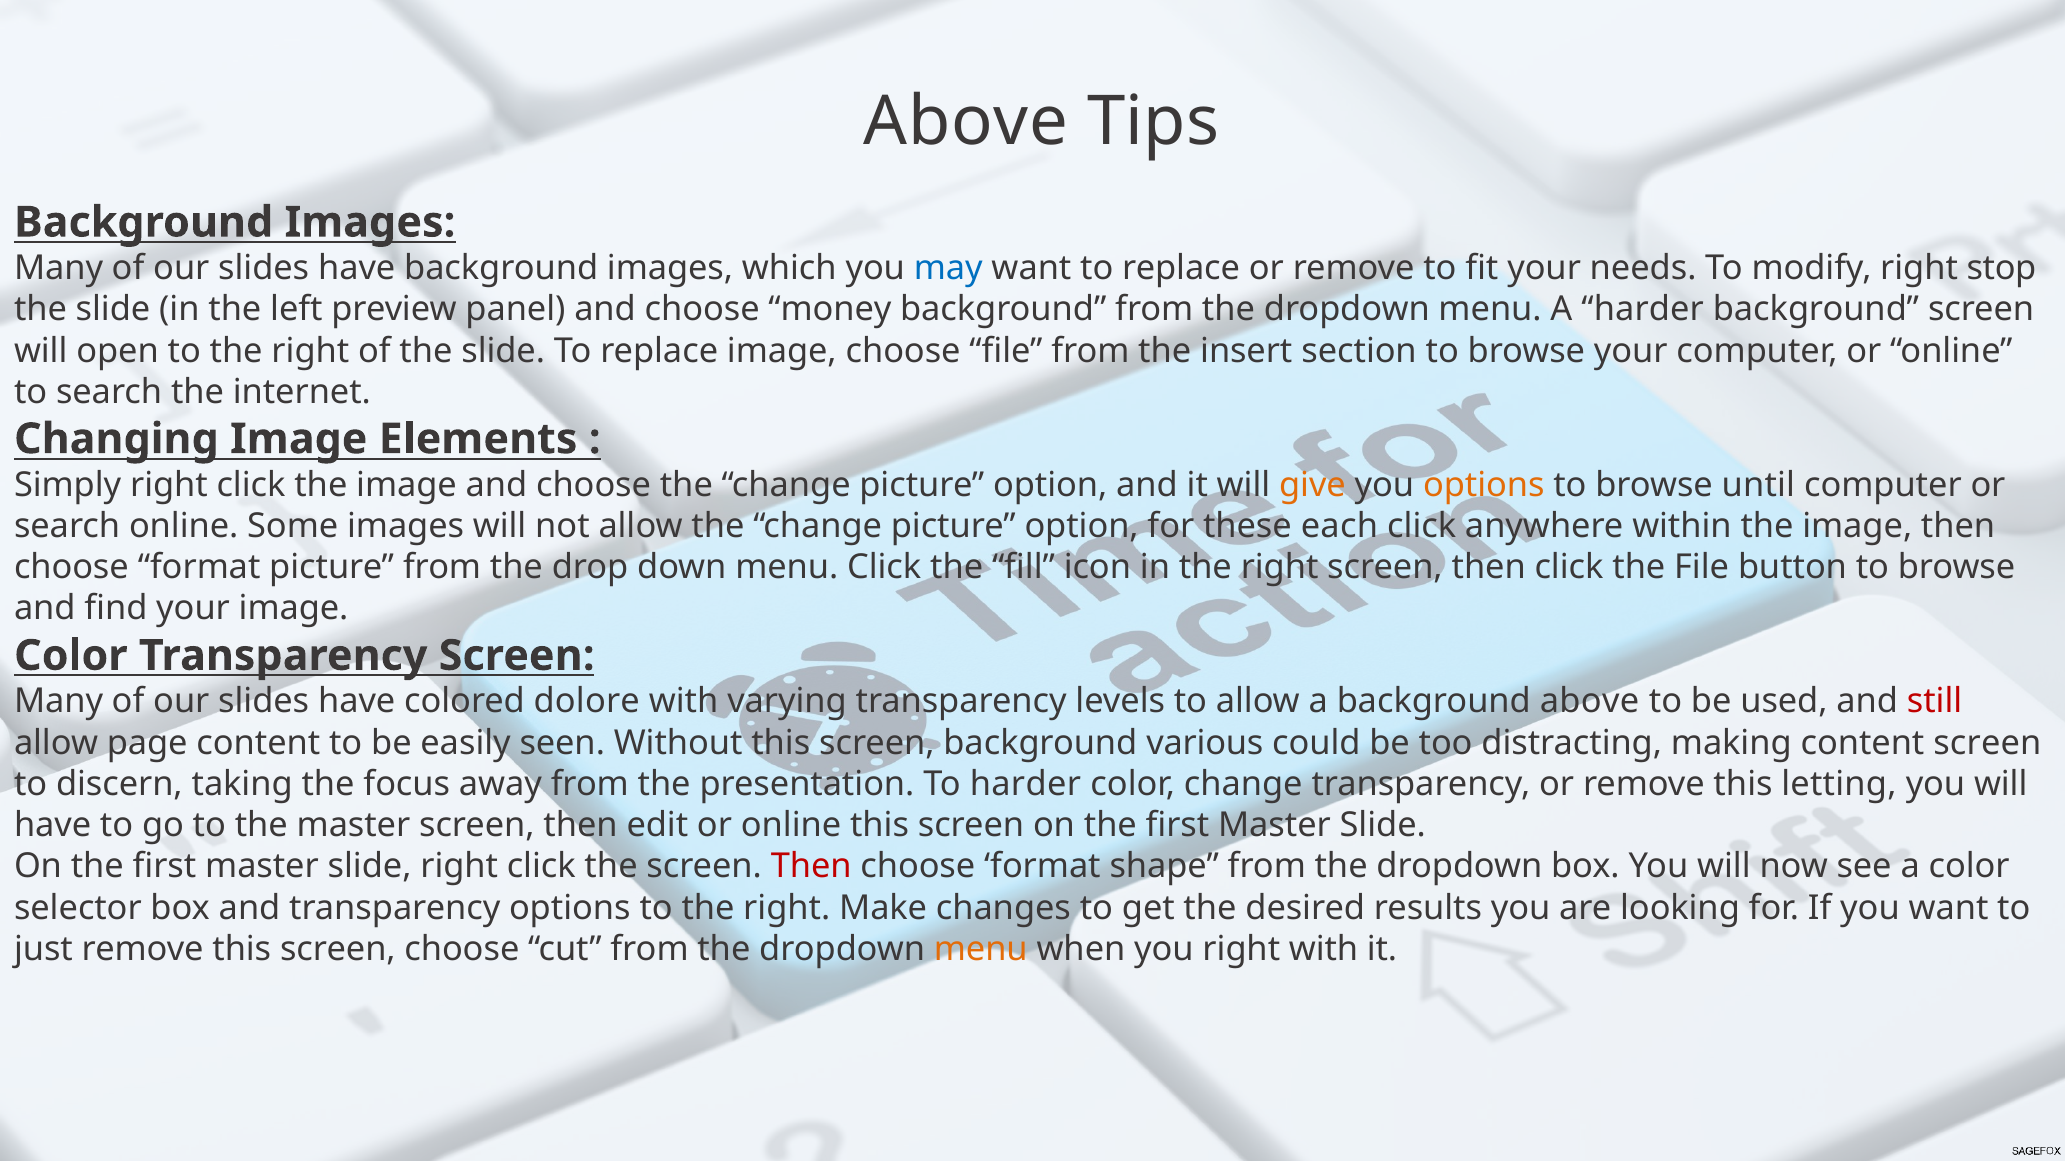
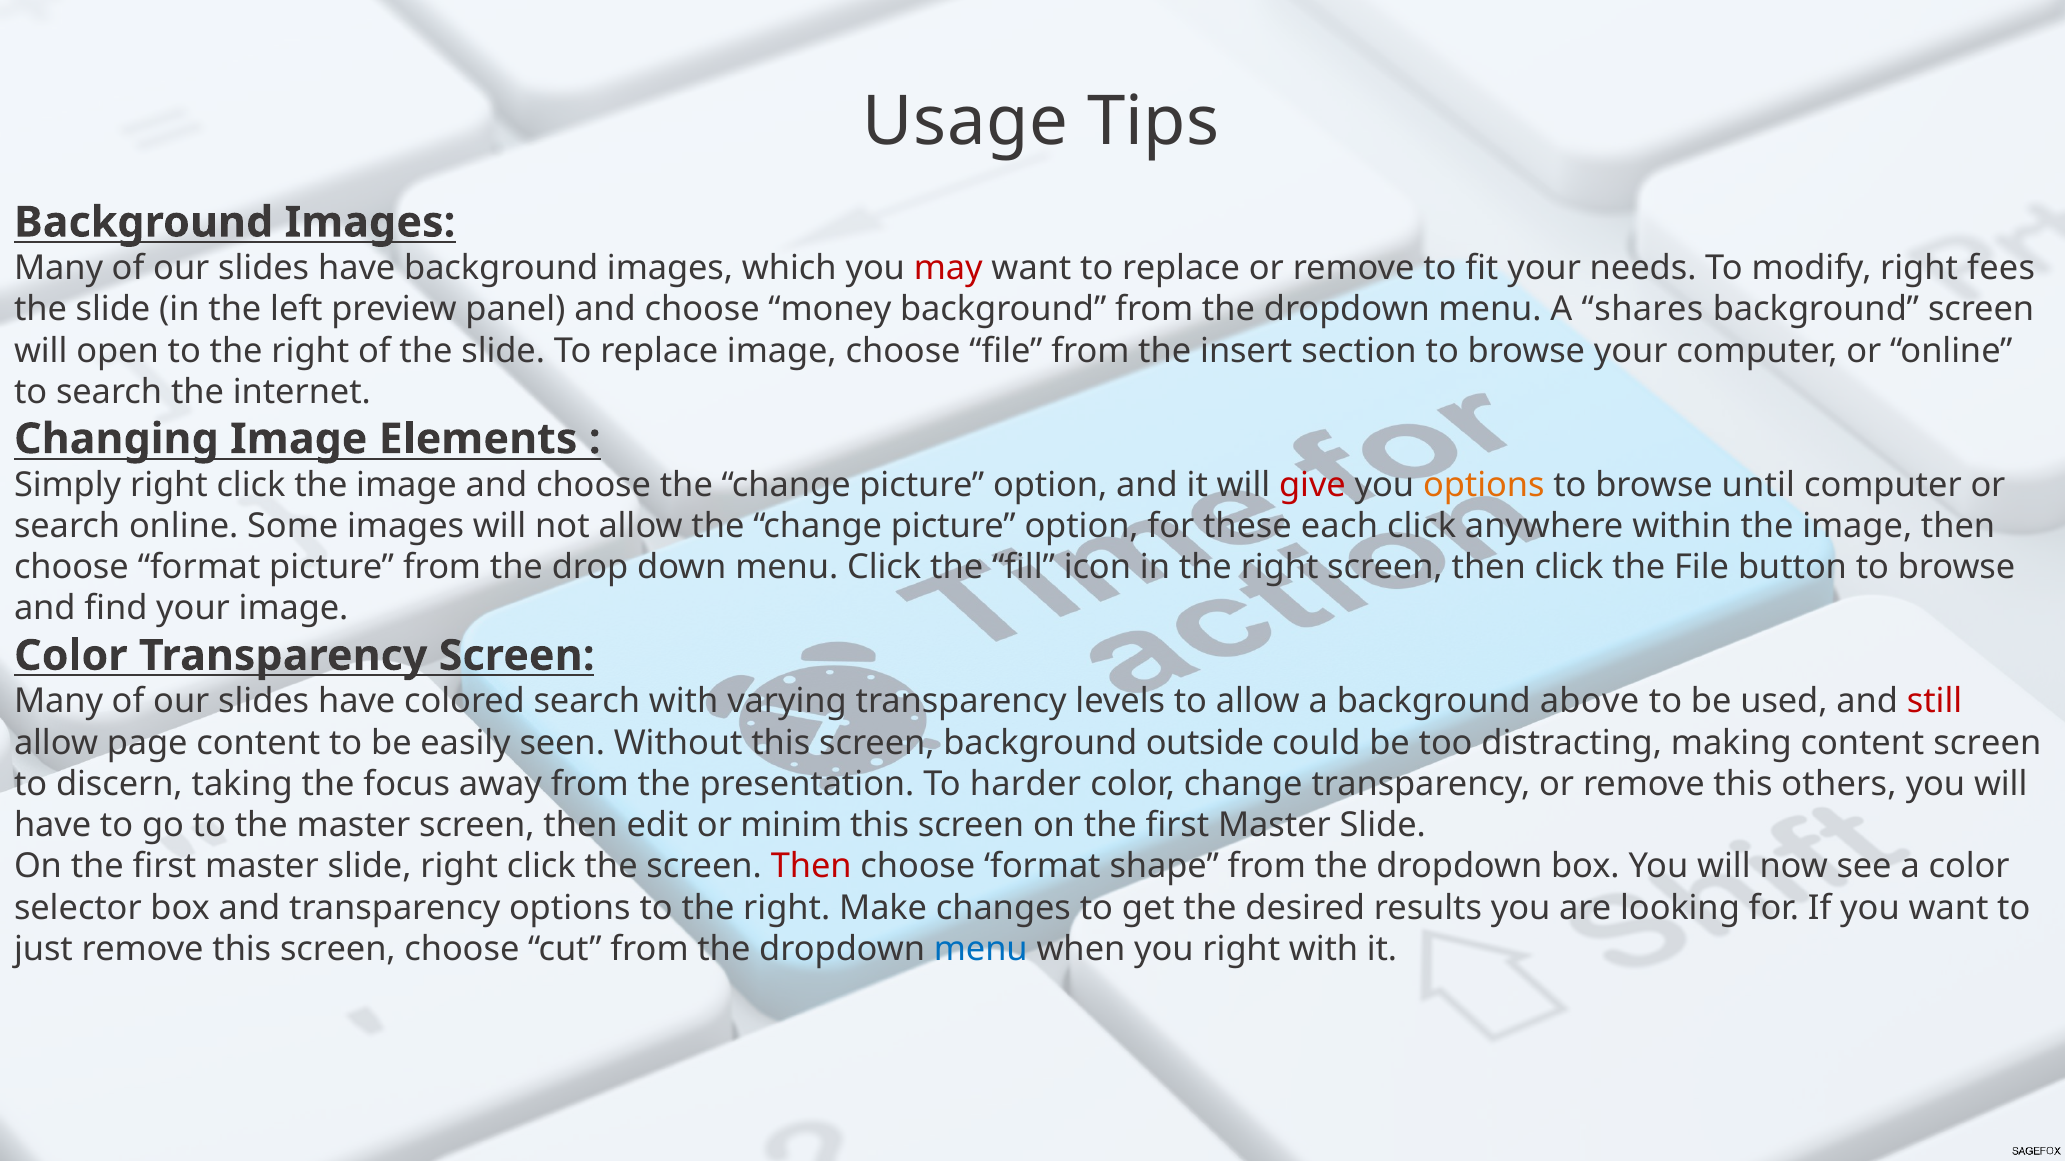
Above at (966, 122): Above -> Usage
may colour: blue -> red
stop: stop -> fees
A harder: harder -> shares
give colour: orange -> red
colored dolore: dolore -> search
various: various -> outside
letting: letting -> others
edit or online: online -> minim
menu at (981, 950) colour: orange -> blue
